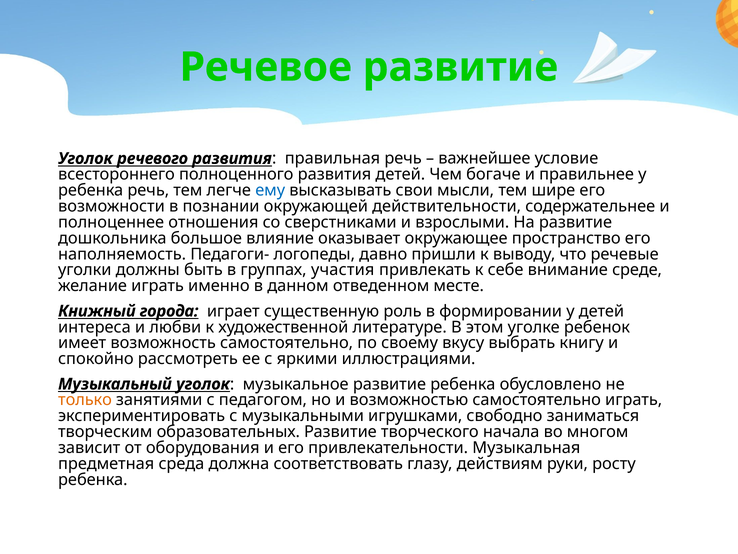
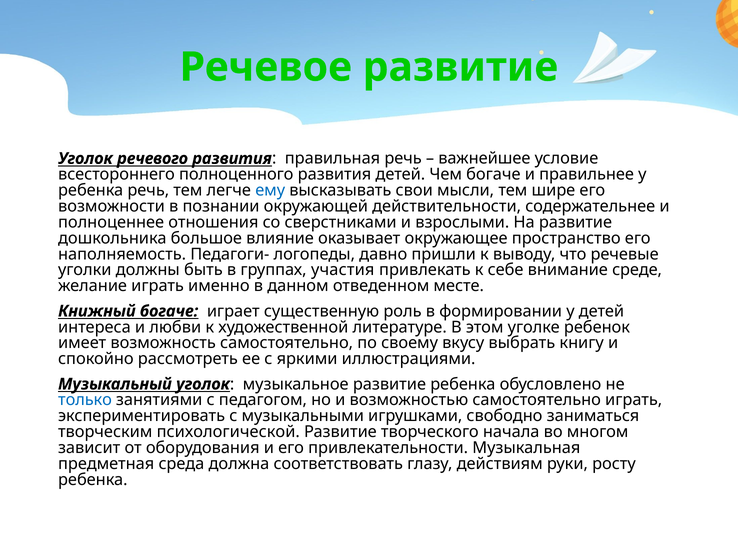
Книжный города: города -> богаче
только colour: orange -> blue
образовательных: образовательных -> психологической
